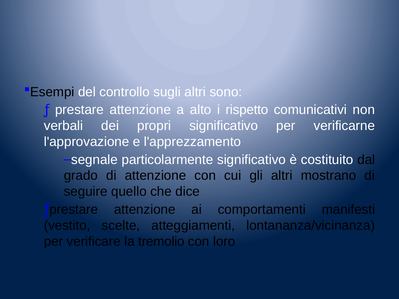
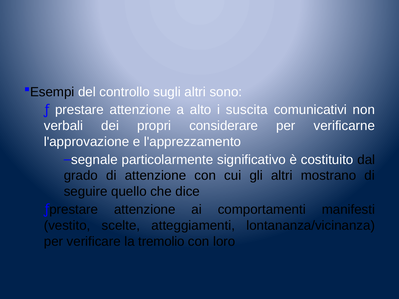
rispetto: rispetto -> suscita
propri significativo: significativo -> considerare
